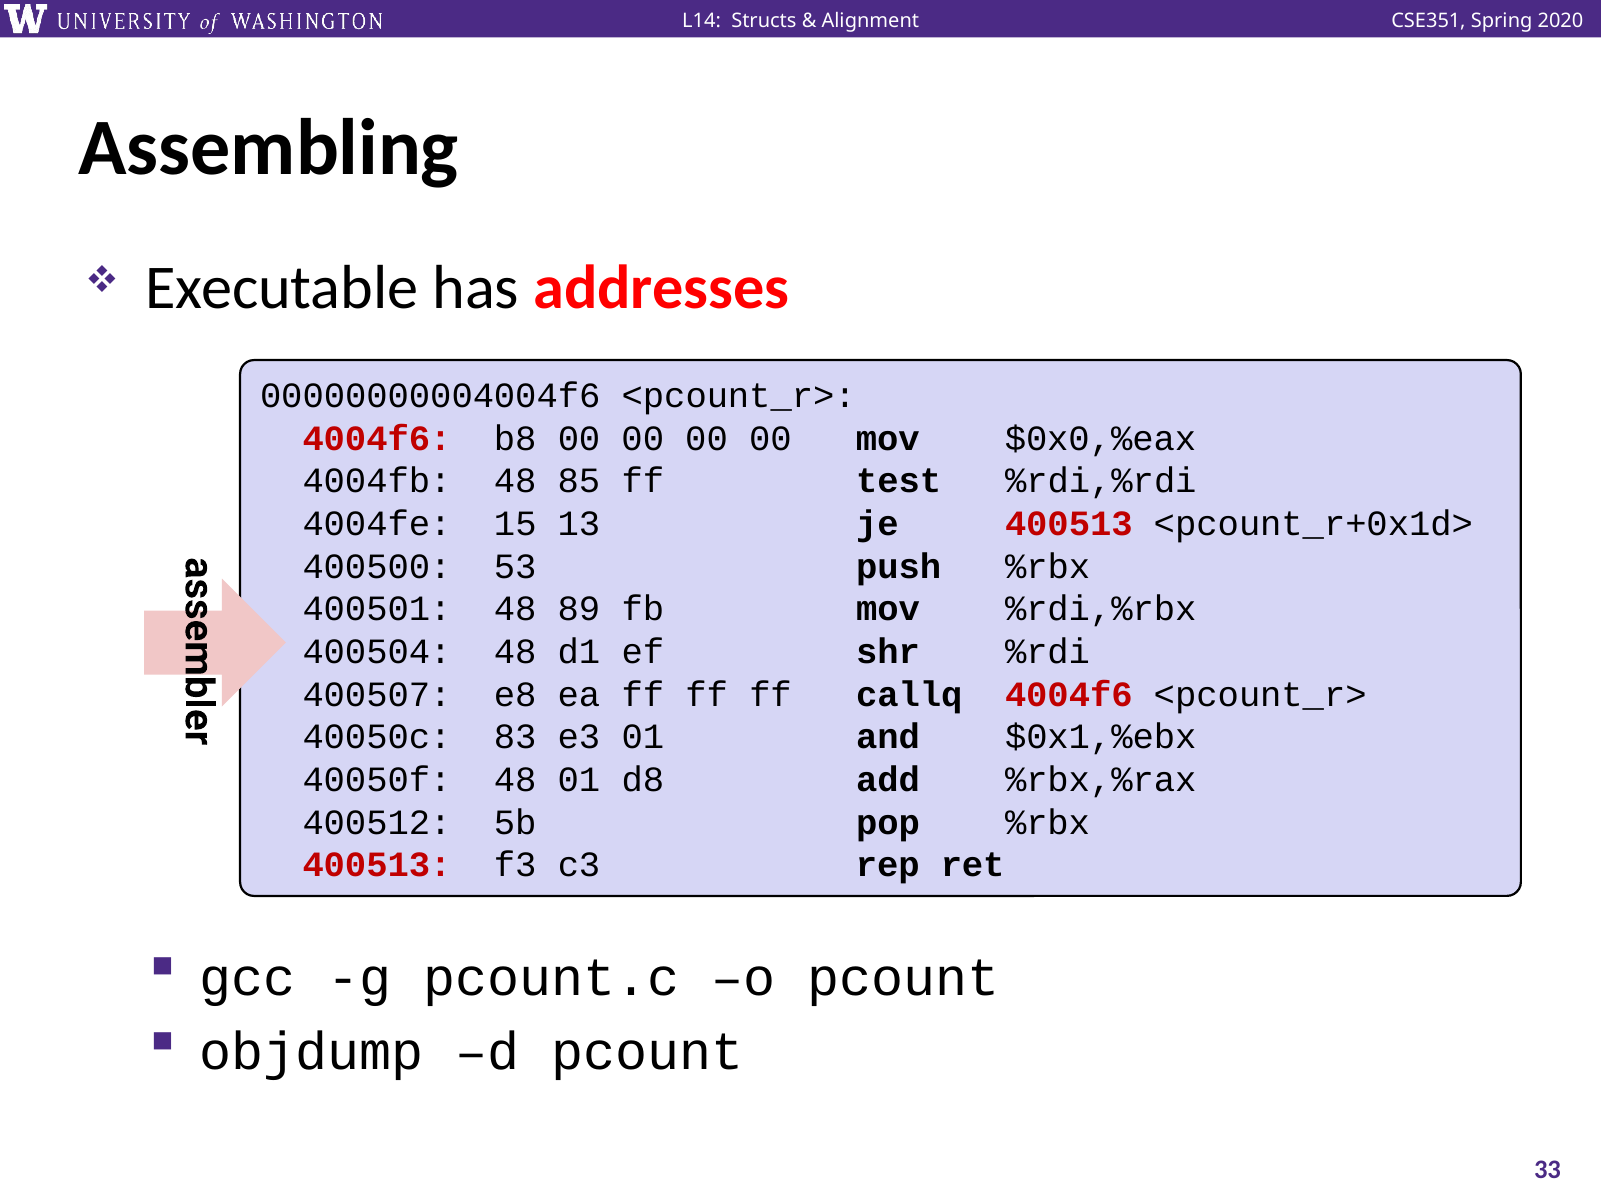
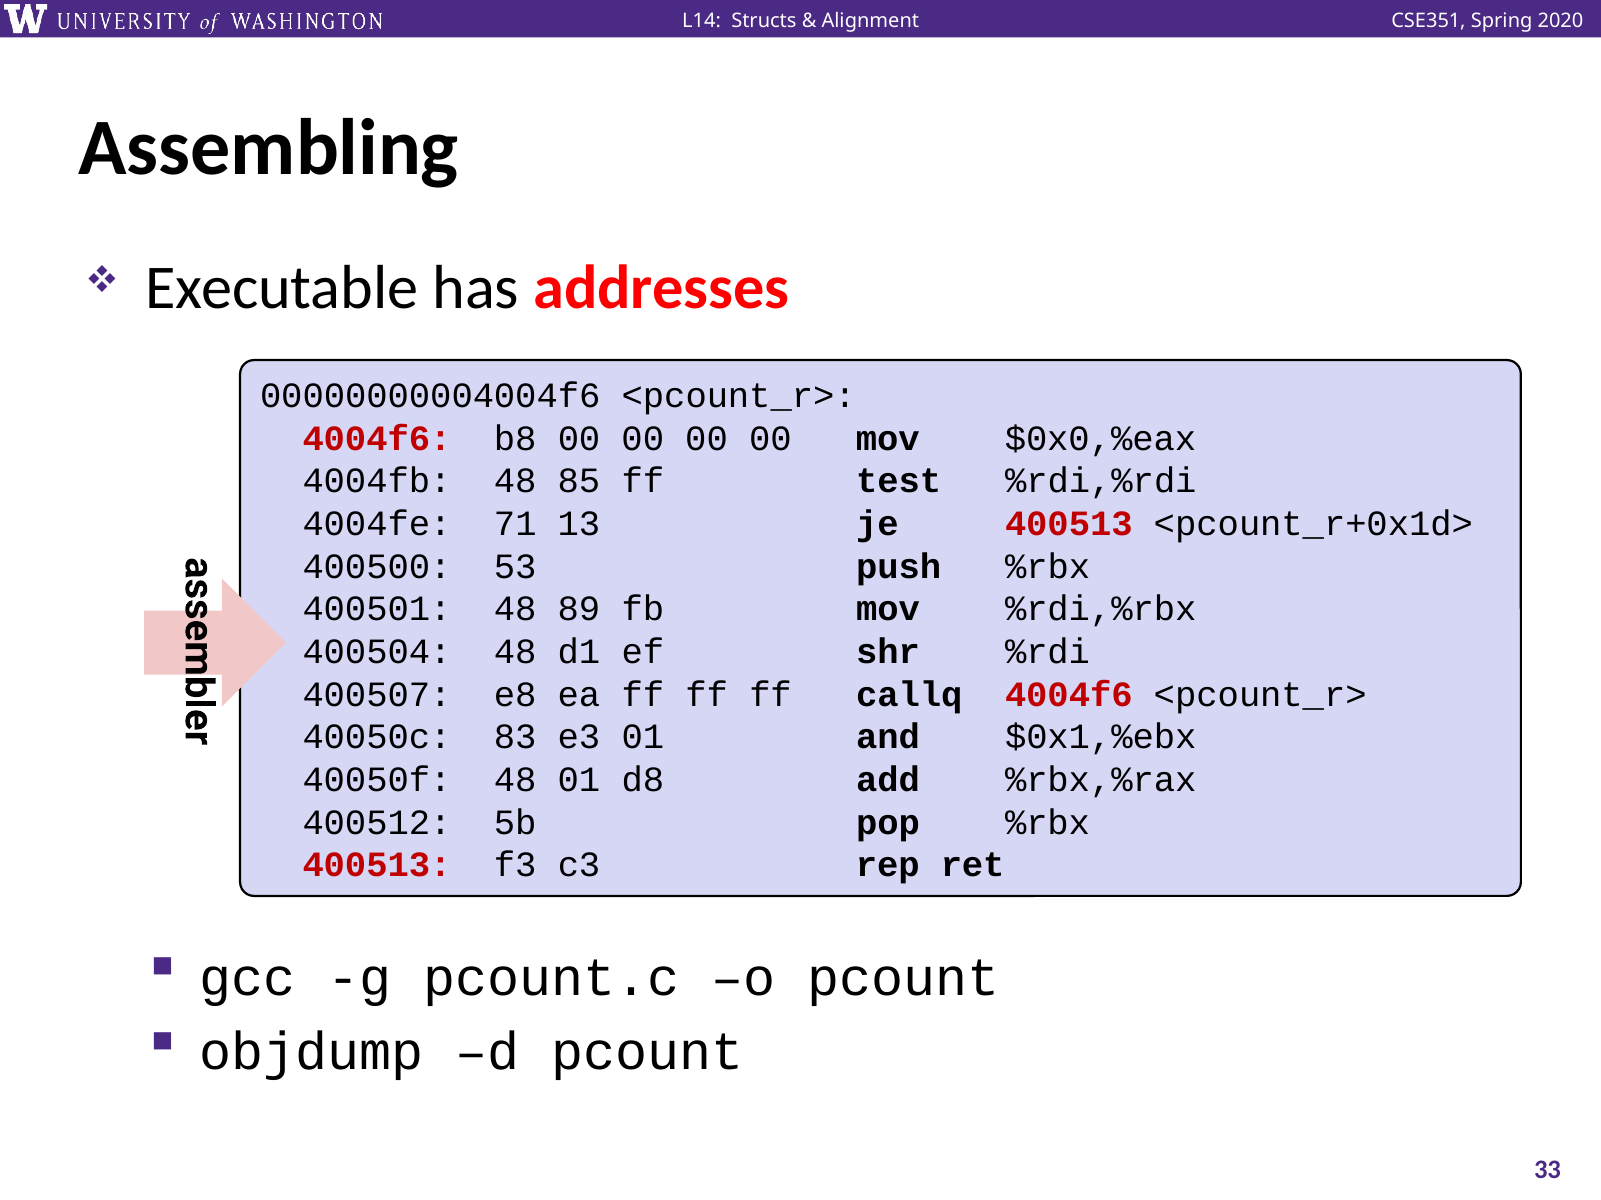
15: 15 -> 71
